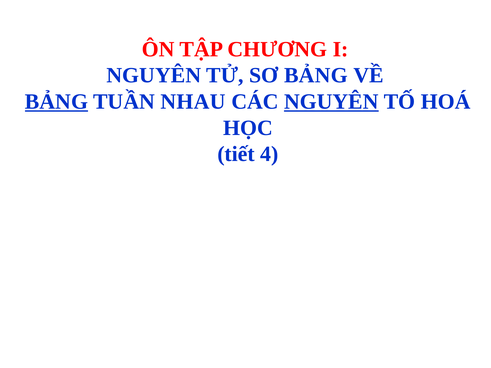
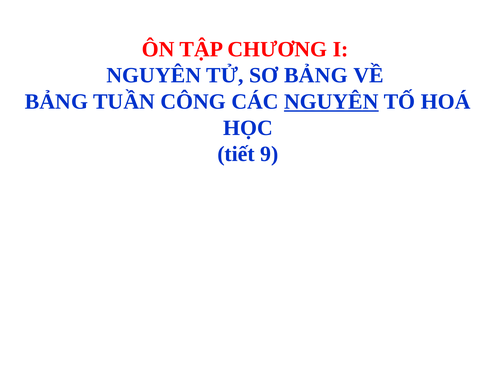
BẢNG at (56, 102) underline: present -> none
NHAU: NHAU -> CÔNG
4: 4 -> 9
